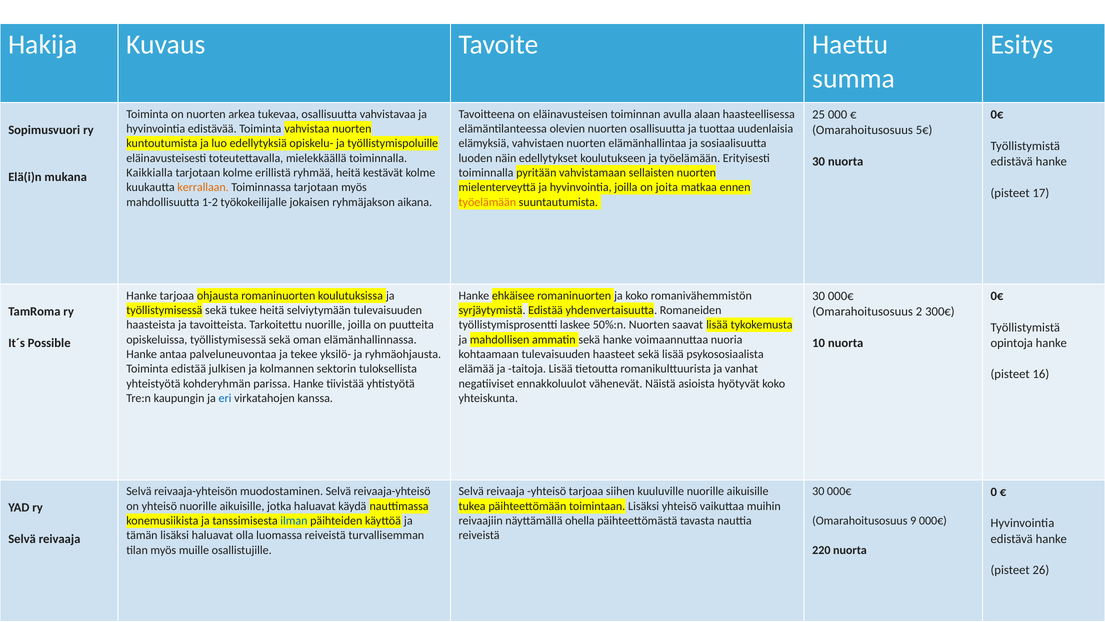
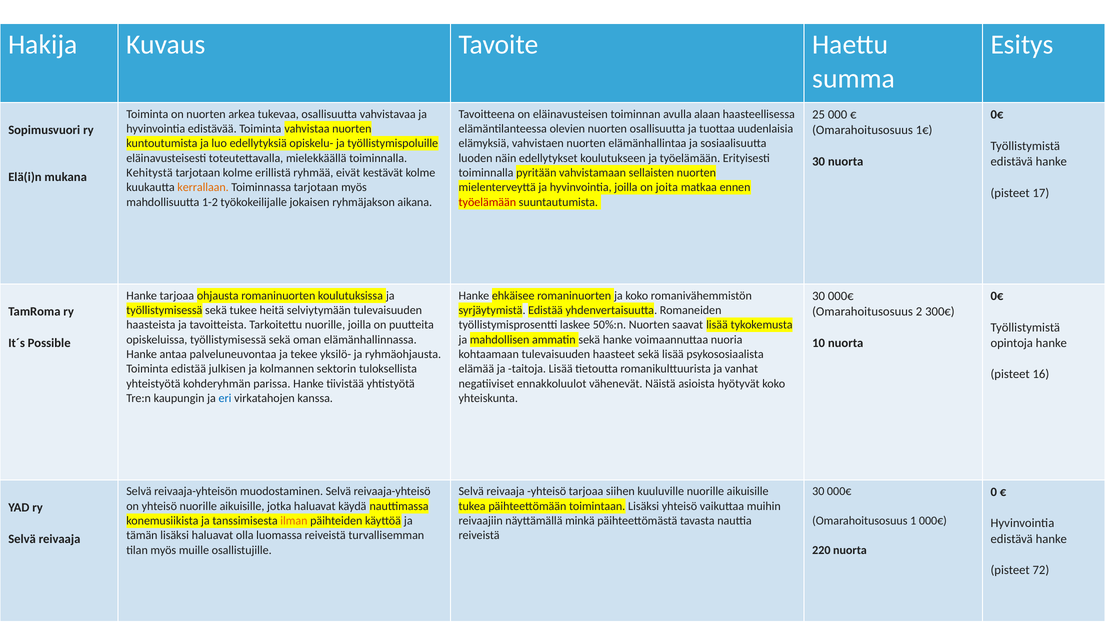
5€: 5€ -> 1€
Kaikkialla: Kaikkialla -> Kehitystä
ryhmää heitä: heitä -> eivät
työelämään at (487, 202) colour: orange -> red
ilman colour: blue -> orange
ohella: ohella -> minkä
9: 9 -> 1
26: 26 -> 72
